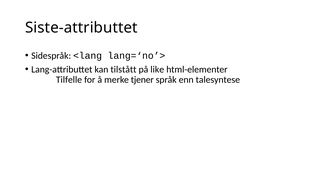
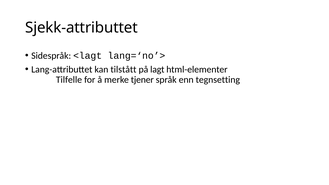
Siste-attributtet: Siste-attributtet -> Sjekk-attributtet
<lang: <lang -> <lagt
like: like -> lagt
talesyntese: talesyntese -> tegnsetting
